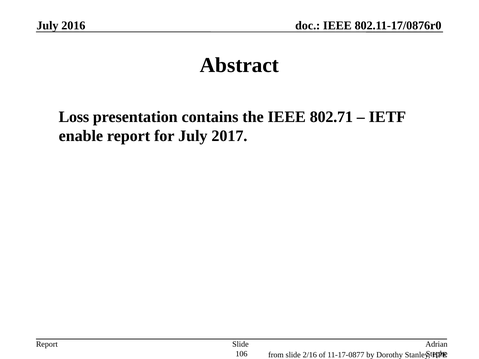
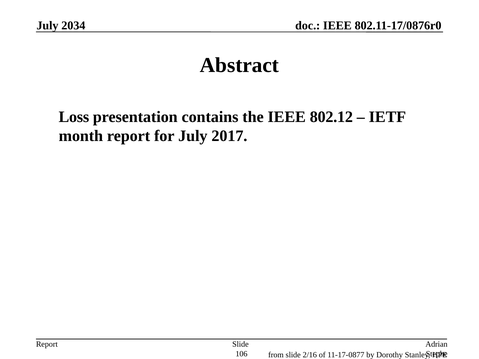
2016: 2016 -> 2034
802.71: 802.71 -> 802.12
enable: enable -> month
